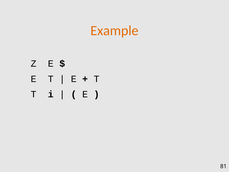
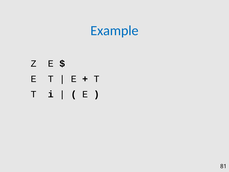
Example colour: orange -> blue
